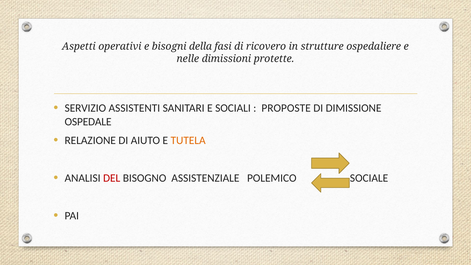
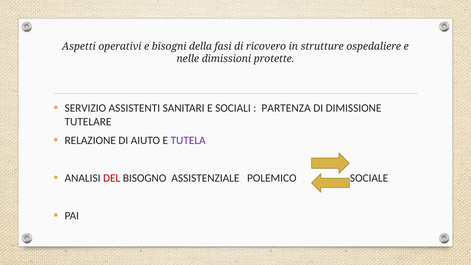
PROPOSTE: PROPOSTE -> PARTENZA
OSPEDALE: OSPEDALE -> TUTELARE
TUTELA colour: orange -> purple
